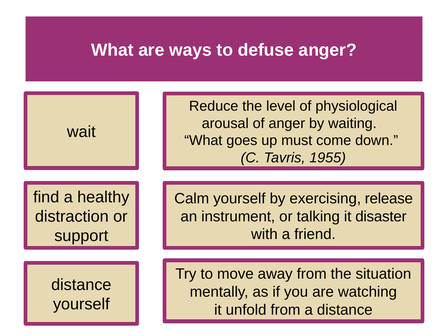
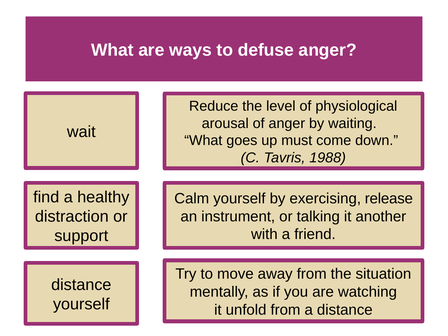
1955: 1955 -> 1988
disaster: disaster -> another
